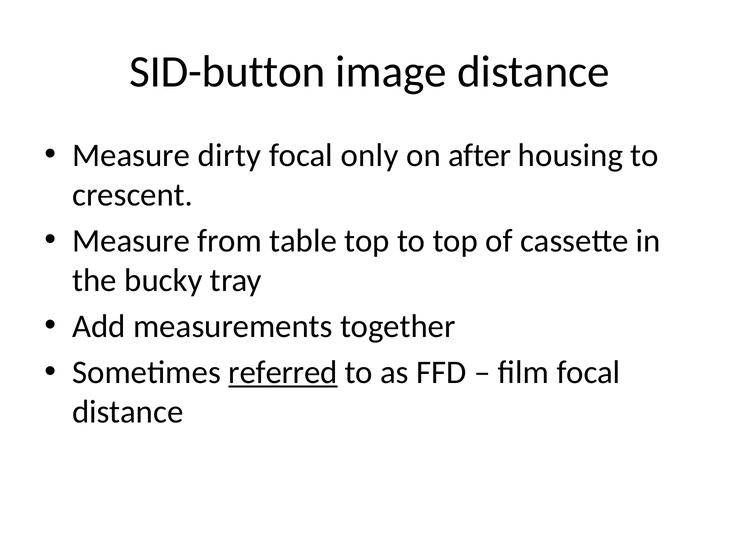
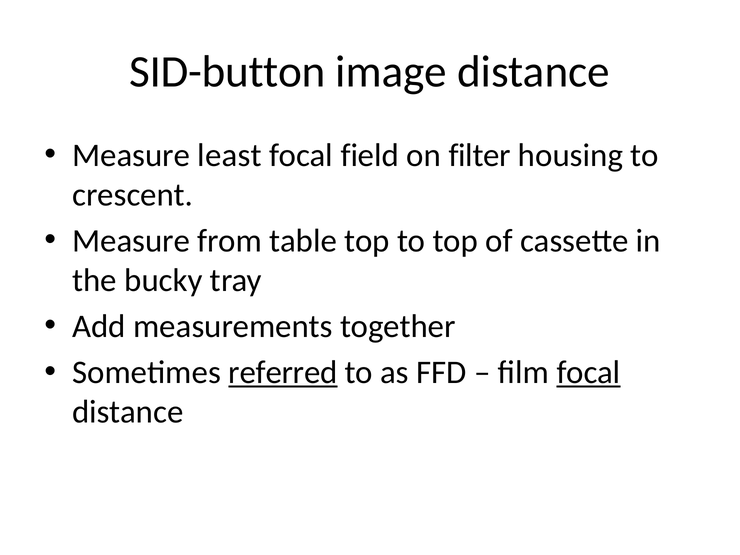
dirty: dirty -> least
only: only -> field
after: after -> filter
focal at (589, 372) underline: none -> present
